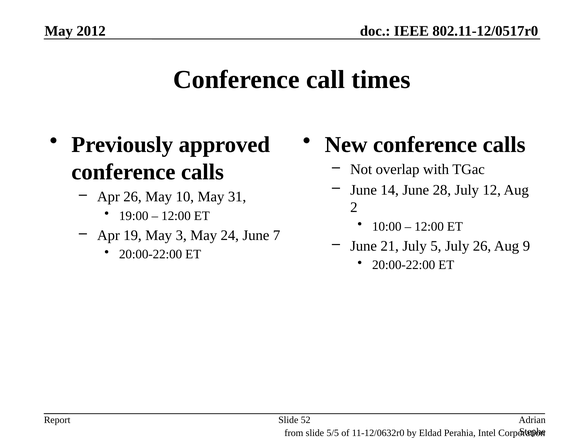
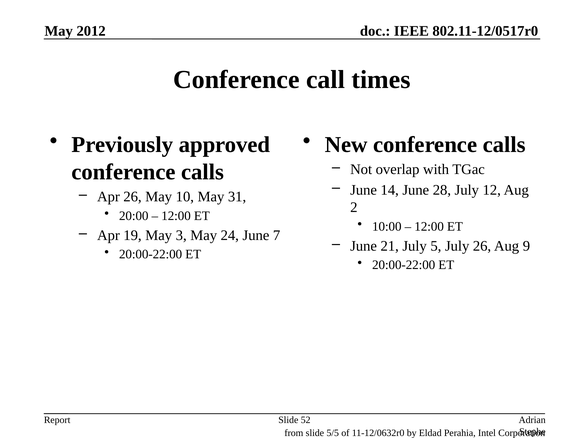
19:00: 19:00 -> 20:00
